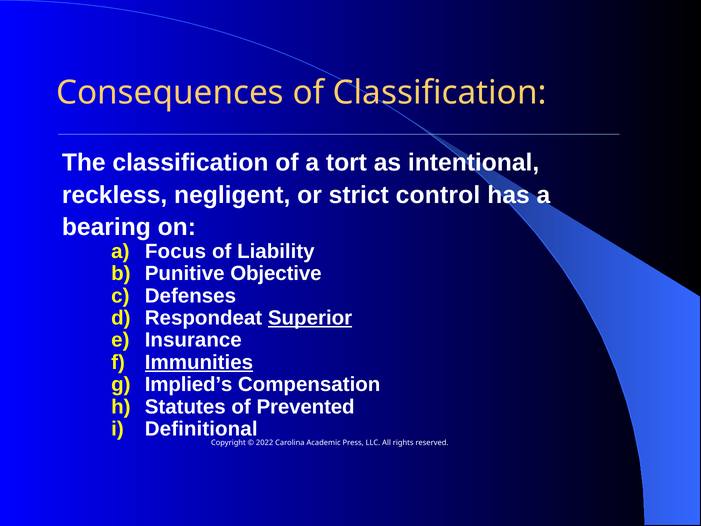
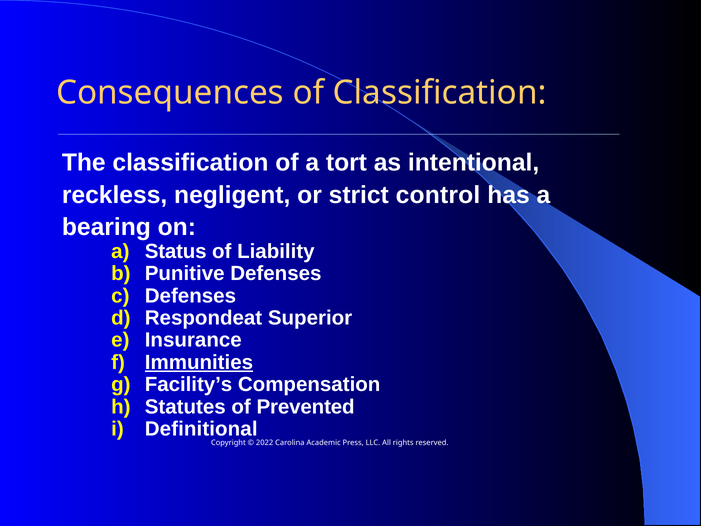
Focus: Focus -> Status
Punitive Objective: Objective -> Defenses
Superior underline: present -> none
Implied’s: Implied’s -> Facility’s
